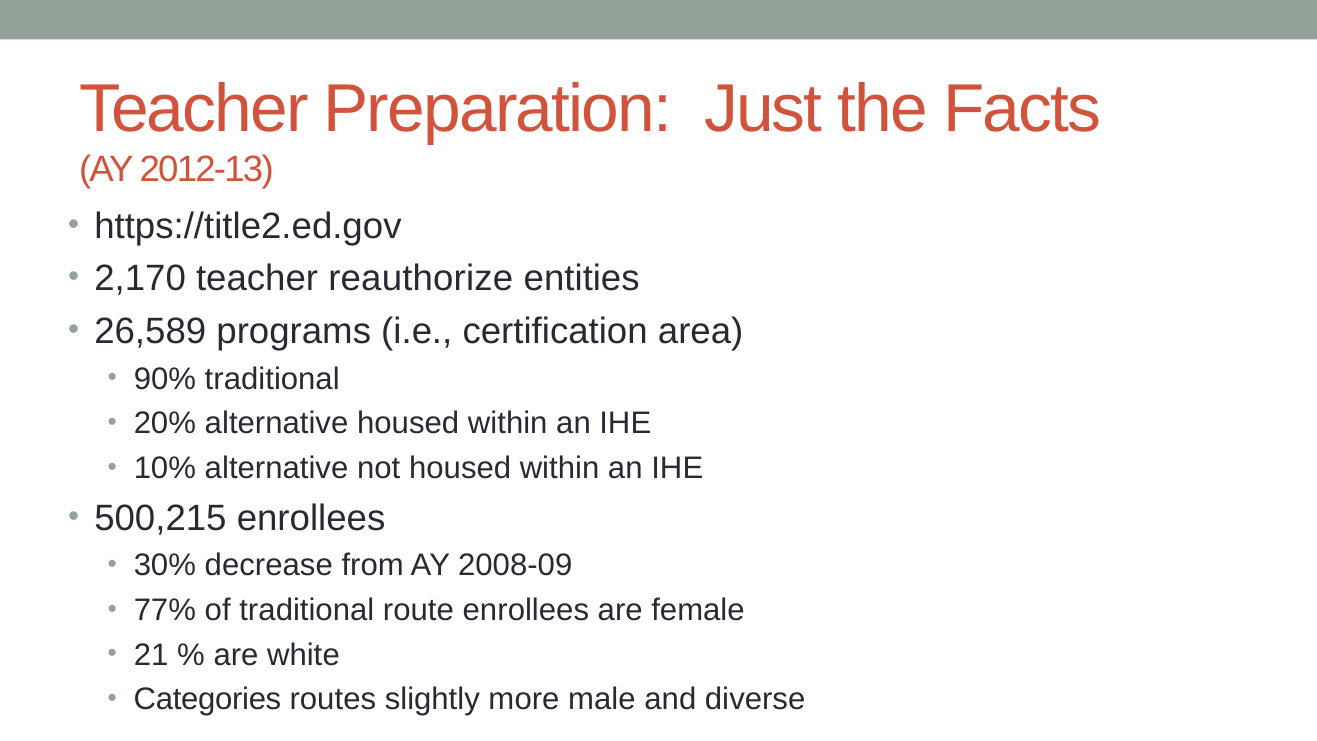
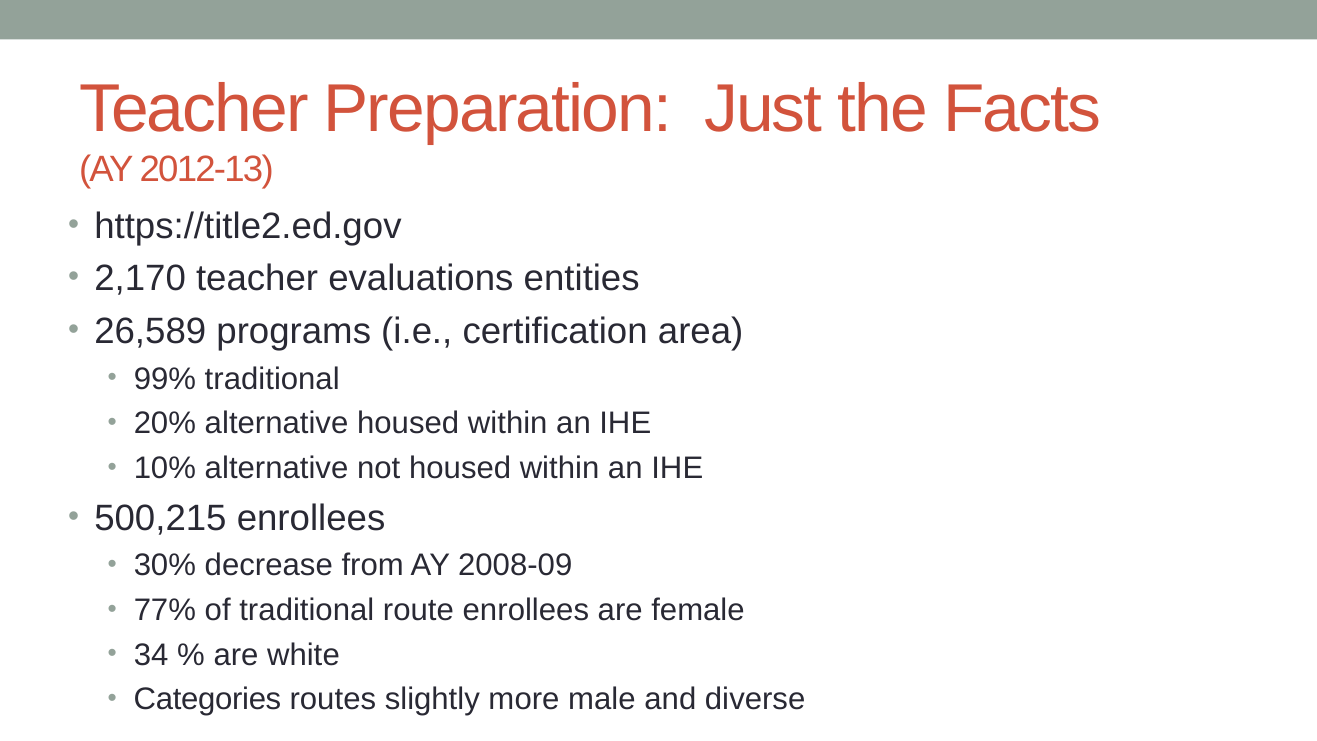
reauthorize: reauthorize -> evaluations
90%: 90% -> 99%
21: 21 -> 34
